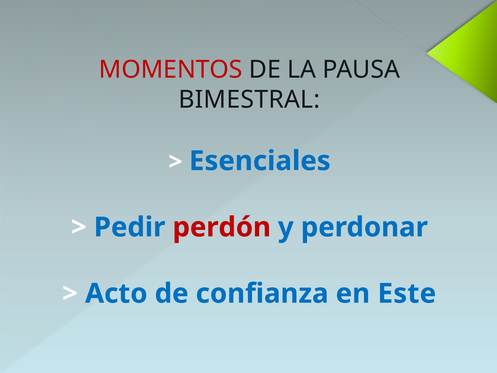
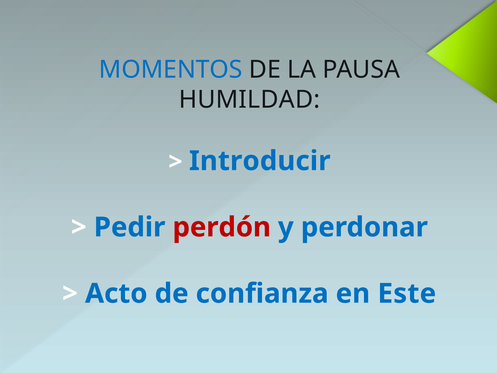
MOMENTOS colour: red -> blue
BIMESTRAL: BIMESTRAL -> HUMILDAD
Esenciales: Esenciales -> Introducir
